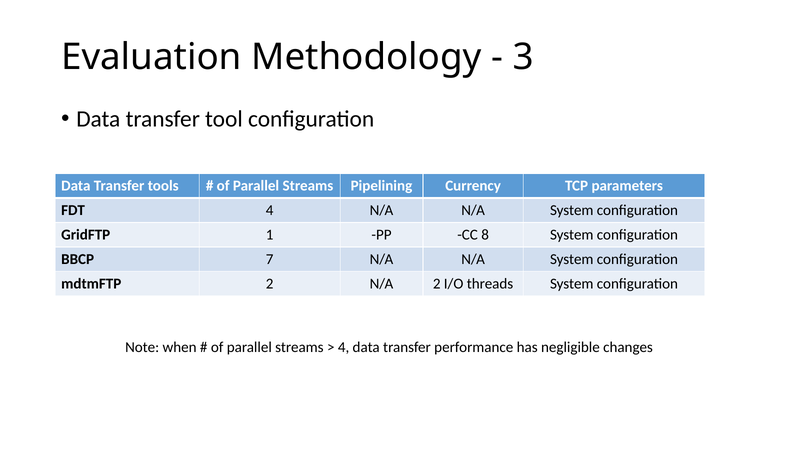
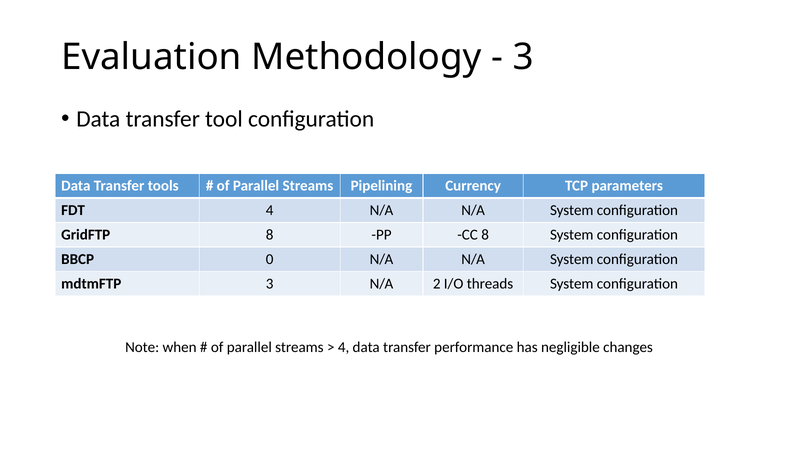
GridFTP 1: 1 -> 8
7: 7 -> 0
mdtmFTP 2: 2 -> 3
